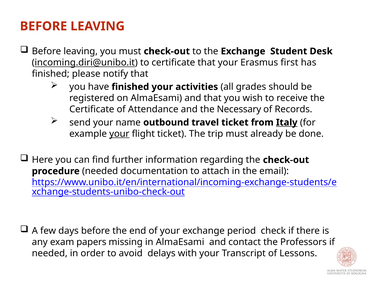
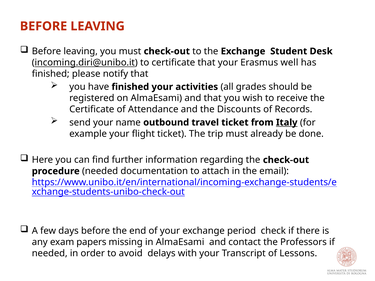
first: first -> well
Necessary: Necessary -> Discounts
your at (119, 134) underline: present -> none
